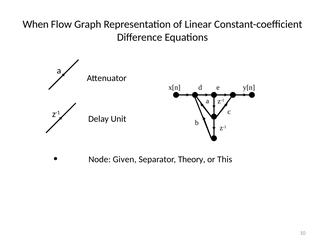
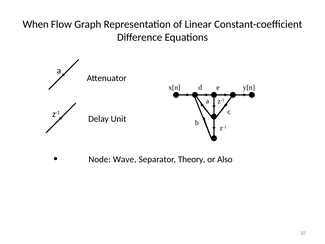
Given: Given -> Wave
This: This -> Also
